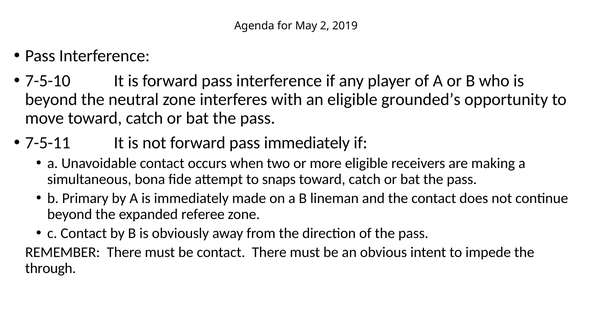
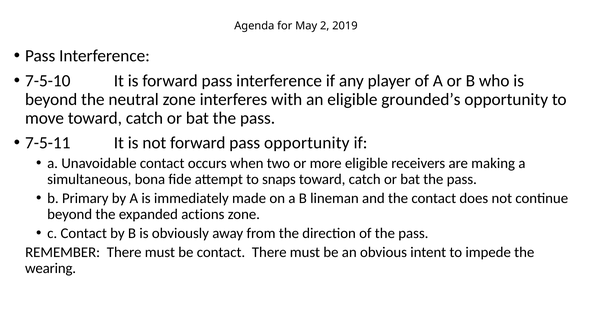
pass immediately: immediately -> opportunity
referee: referee -> actions
through: through -> wearing
